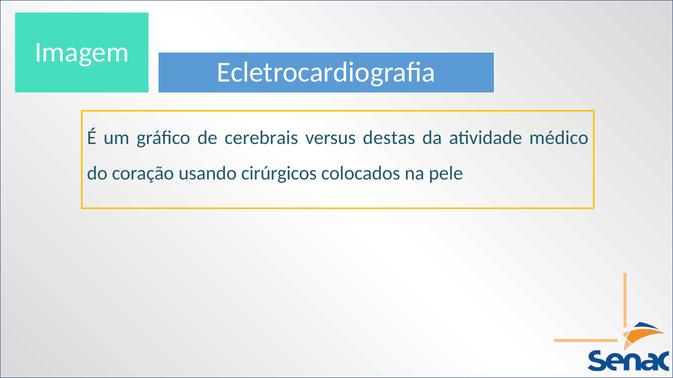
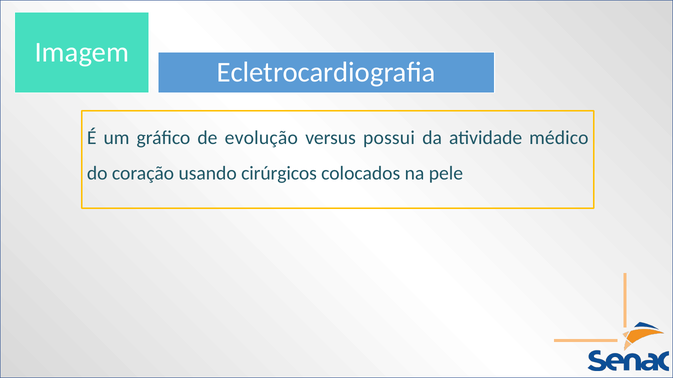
cerebrais: cerebrais -> evolução
destas: destas -> possui
